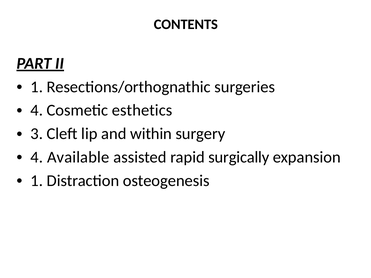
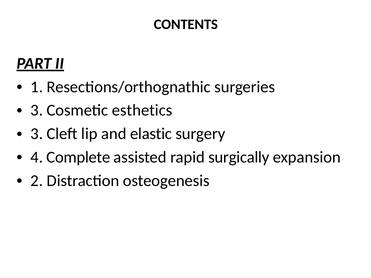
4 at (37, 110): 4 -> 3
within: within -> elastic
Available: Available -> Complete
1 at (37, 181): 1 -> 2
